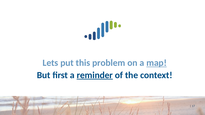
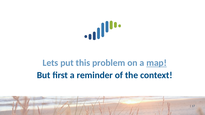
reminder underline: present -> none
